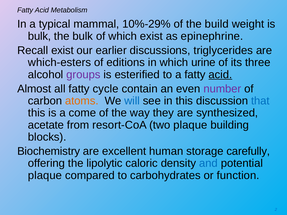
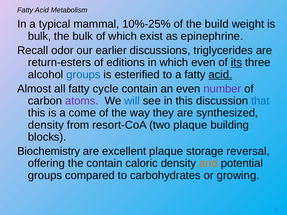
10%-29%: 10%-29% -> 10%-25%
Recall exist: exist -> odor
which-esters: which-esters -> return-esters
which urine: urine -> even
its underline: none -> present
groups at (83, 75) colour: purple -> blue
atoms colour: orange -> purple
acetate at (46, 125): acetate -> density
excellent human: human -> plaque
carefully: carefully -> reversal
the lipolytic: lipolytic -> contain
and colour: blue -> orange
plaque at (45, 176): plaque -> groups
function: function -> growing
